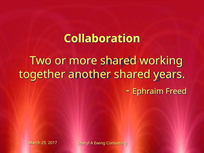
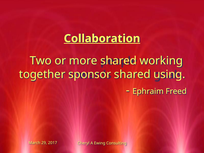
Collaboration underline: none -> present
another: another -> sponsor
years: years -> using
